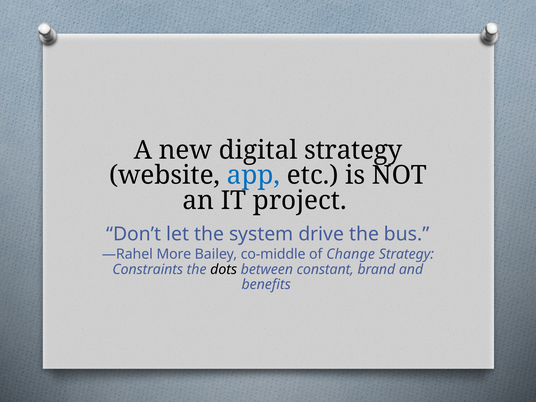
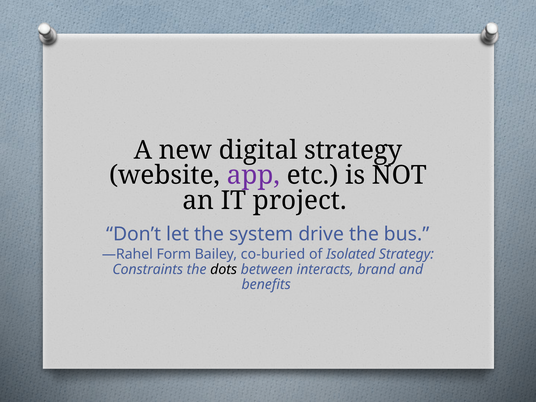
app colour: blue -> purple
More: More -> Form
co-middle: co-middle -> co-buried
Change: Change -> Isolated
constant: constant -> interacts
